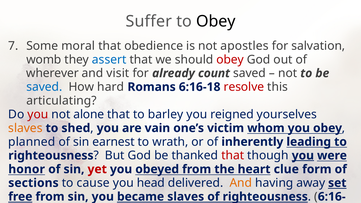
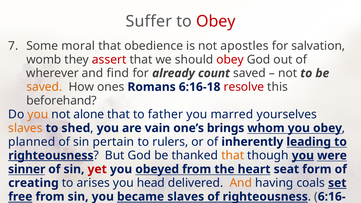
Obey at (216, 21) colour: black -> red
assert colour: blue -> red
visit: visit -> find
saved at (44, 87) colour: blue -> orange
hard: hard -> ones
articulating: articulating -> beforehand
you at (38, 114) colour: red -> orange
barley: barley -> father
reigned: reigned -> marred
victim: victim -> brings
earnest: earnest -> pertain
wrath: wrath -> rulers
righteousness at (51, 156) underline: none -> present
that at (233, 156) colour: red -> orange
honor: honor -> sinner
clue: clue -> seat
sections: sections -> creating
cause: cause -> arises
away: away -> coals
